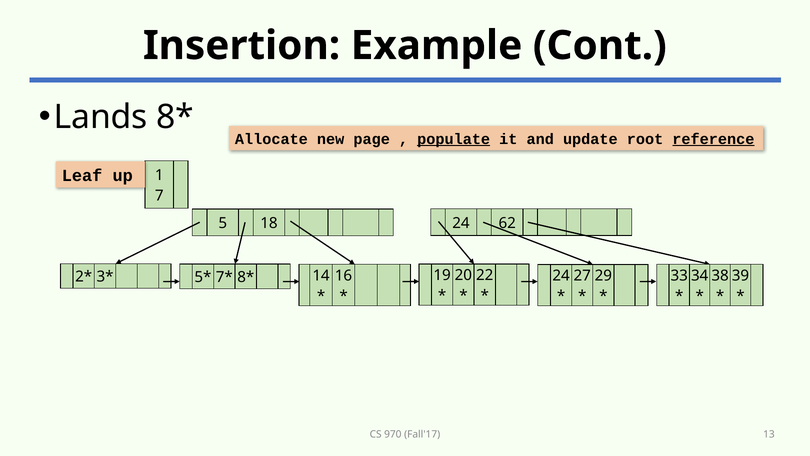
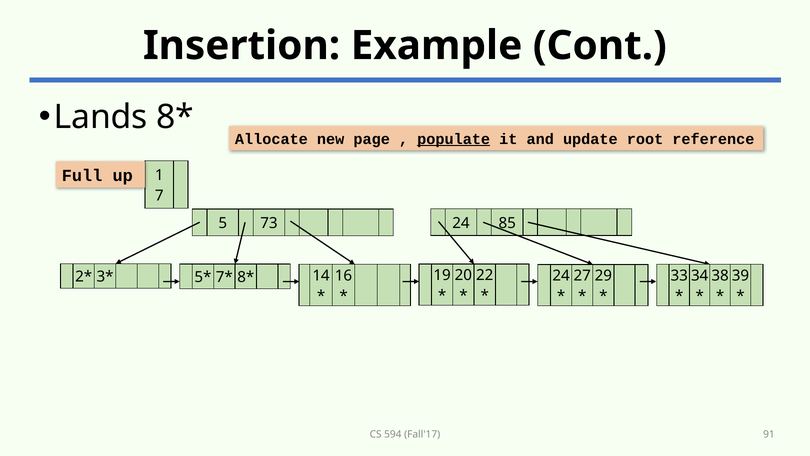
reference underline: present -> none
Leaf: Leaf -> Full
62: 62 -> 85
18: 18 -> 73
970: 970 -> 594
13: 13 -> 91
